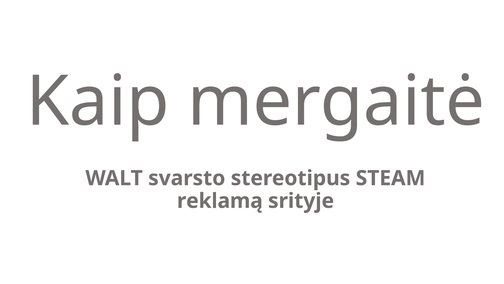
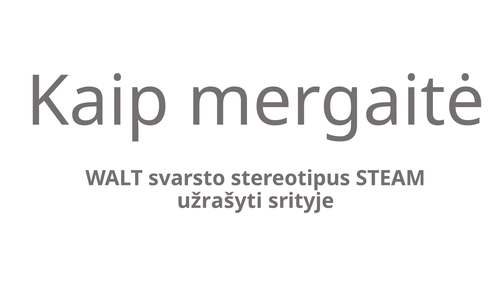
reklamą: reklamą -> užrašyti
